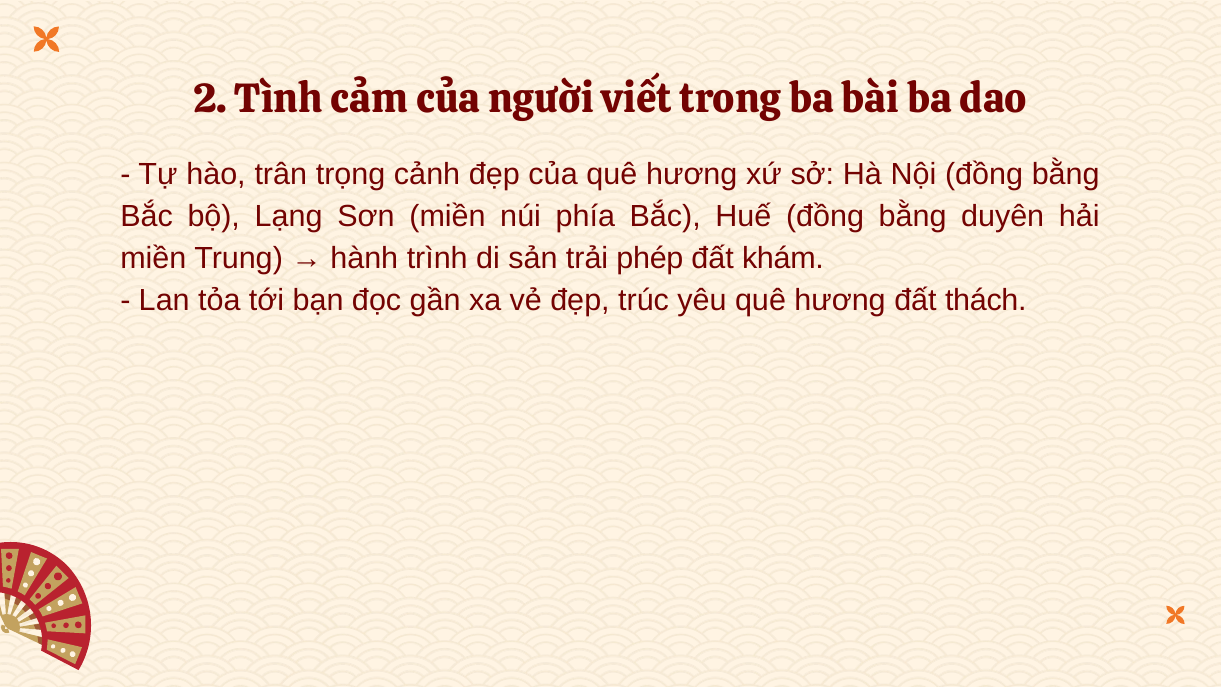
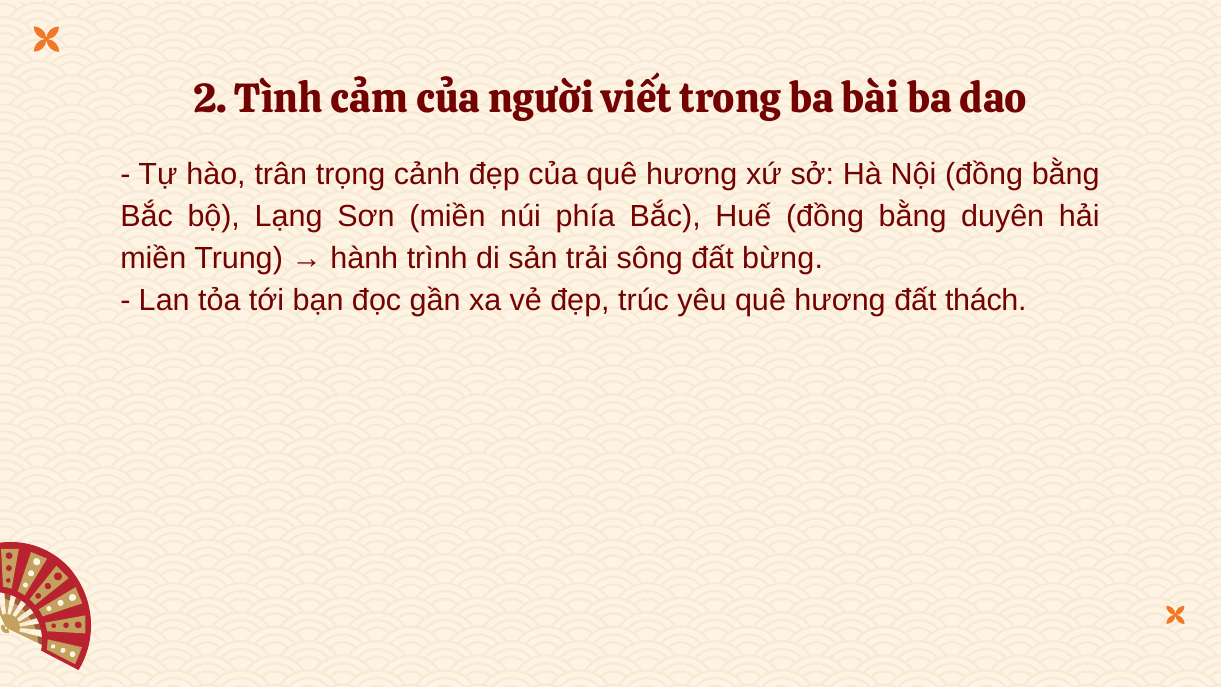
phép: phép -> sông
khám: khám -> bừng
